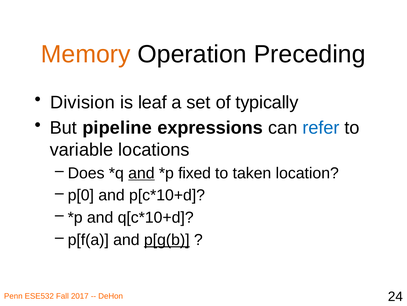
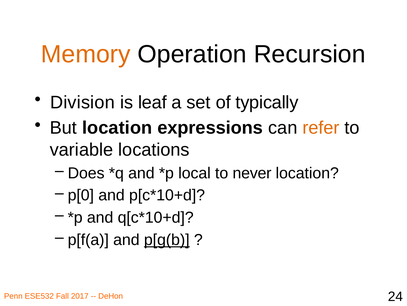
Preceding: Preceding -> Recursion
But pipeline: pipeline -> location
refer colour: blue -> orange
and at (141, 173) underline: present -> none
fixed: fixed -> local
taken: taken -> never
